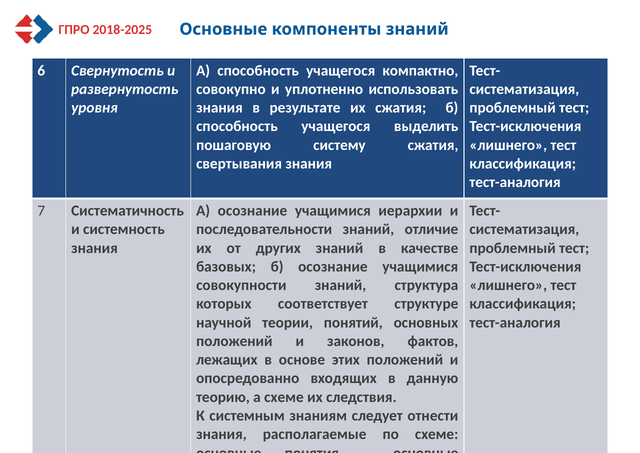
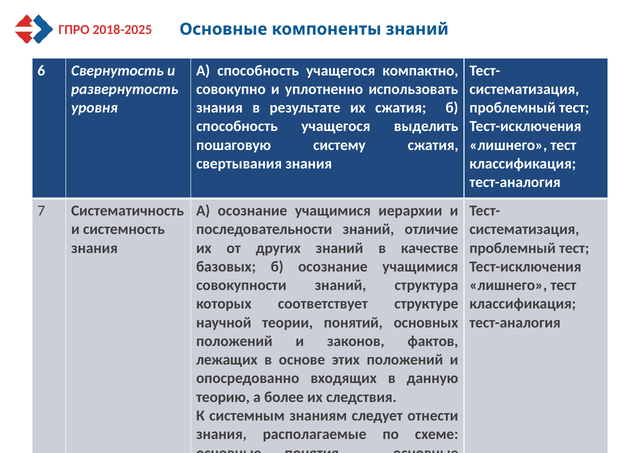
а схеме: схеме -> более
